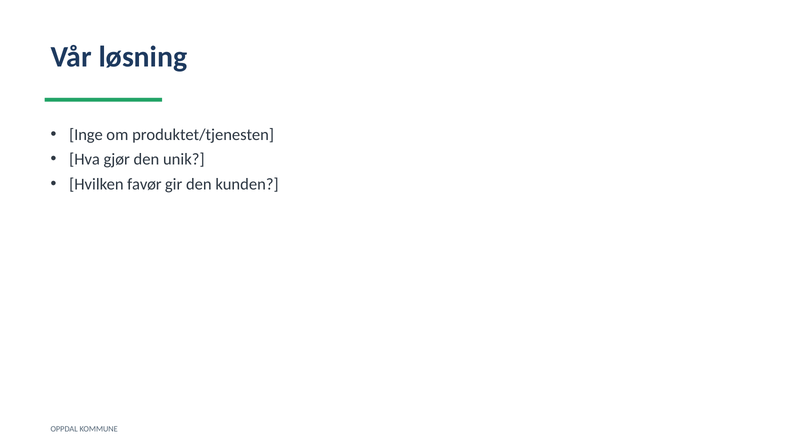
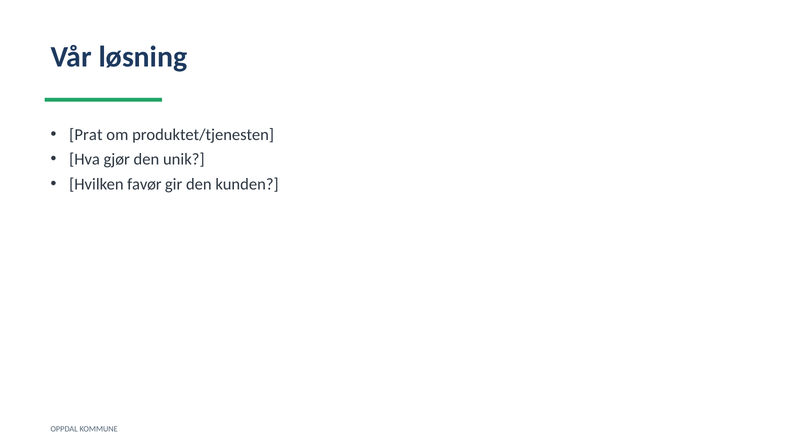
Inge: Inge -> Prat
